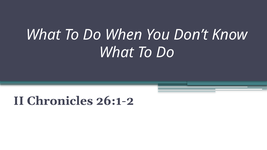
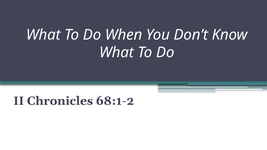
26:1-2: 26:1-2 -> 68:1-2
